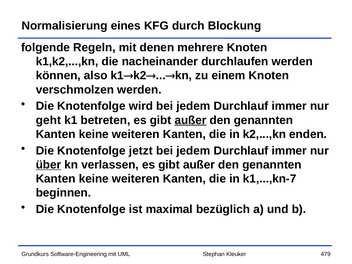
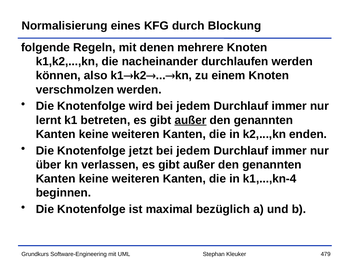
geht: geht -> lernt
über underline: present -> none
k1,...,kn-7: k1,...,kn-7 -> k1,...,kn-4
